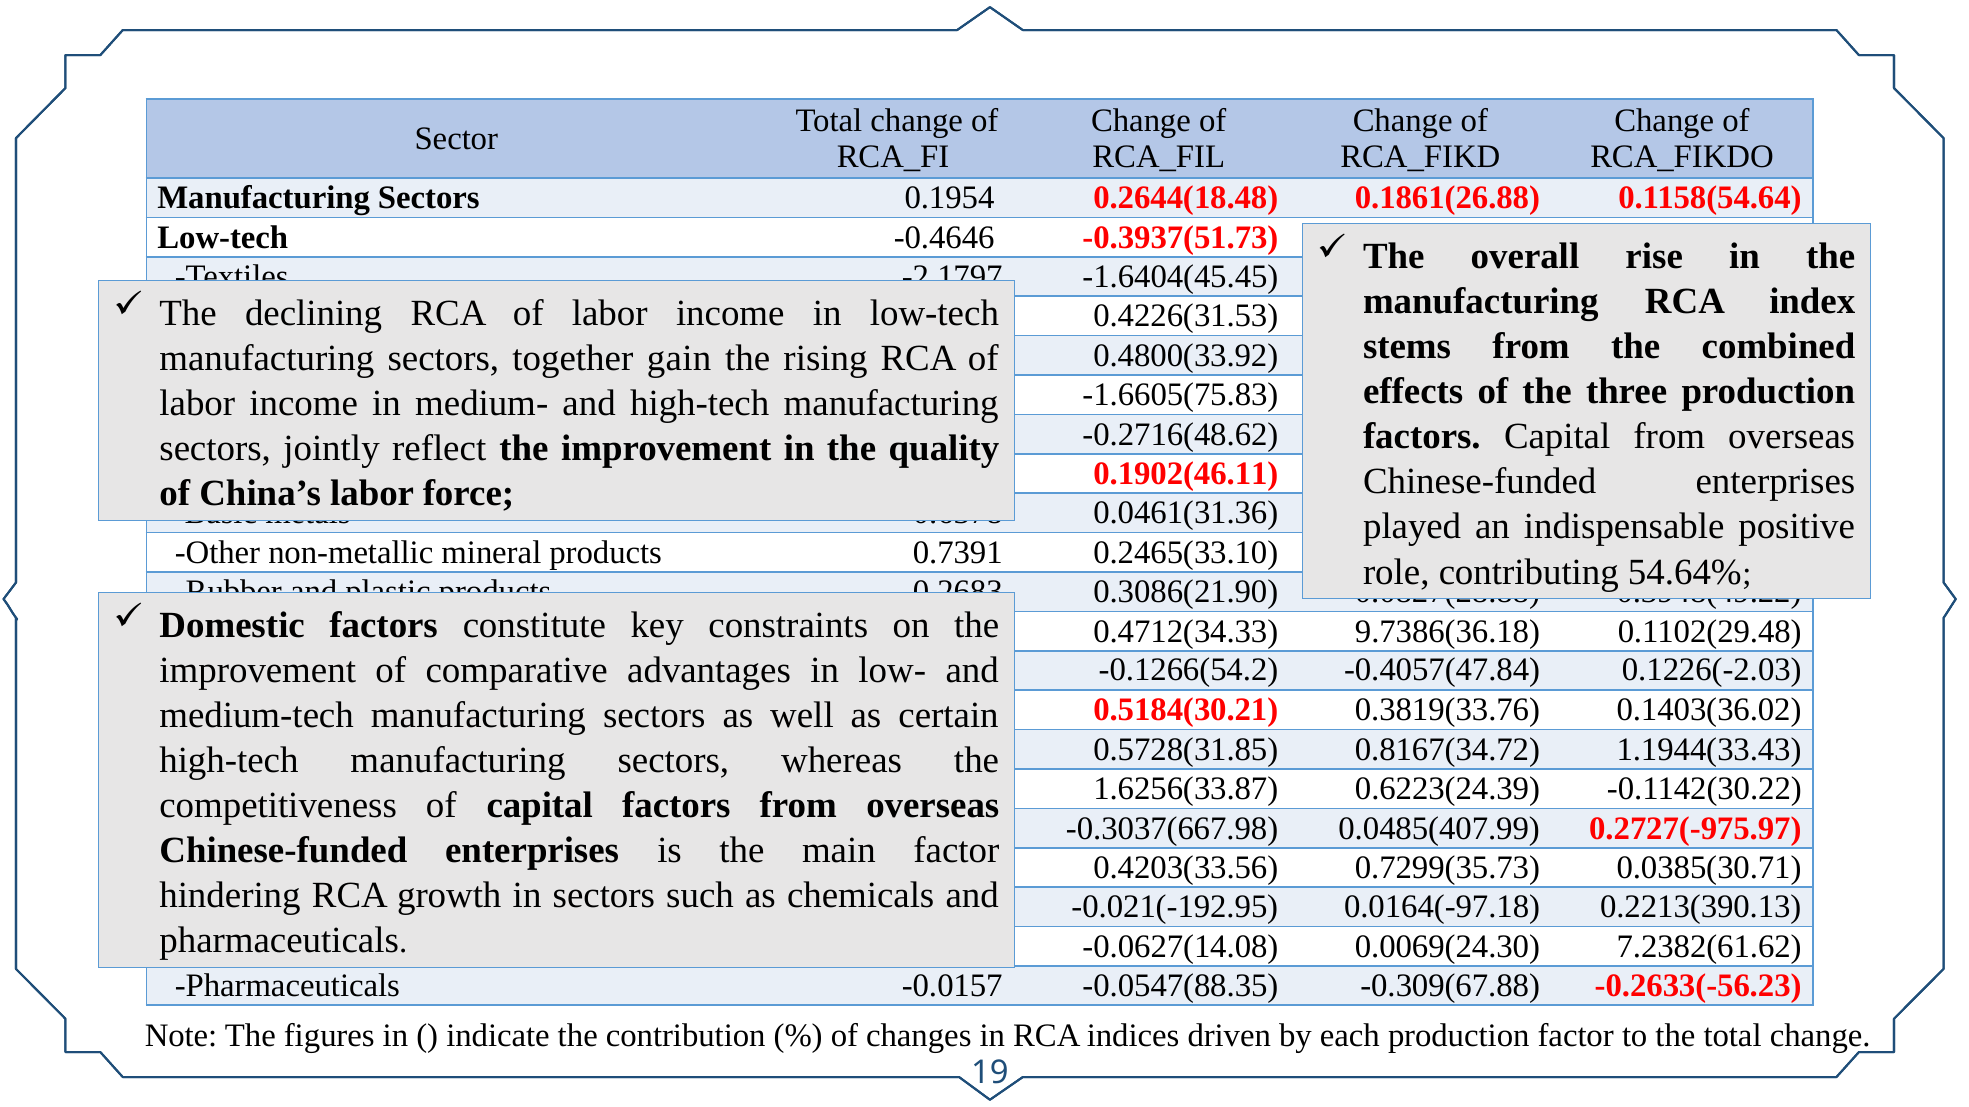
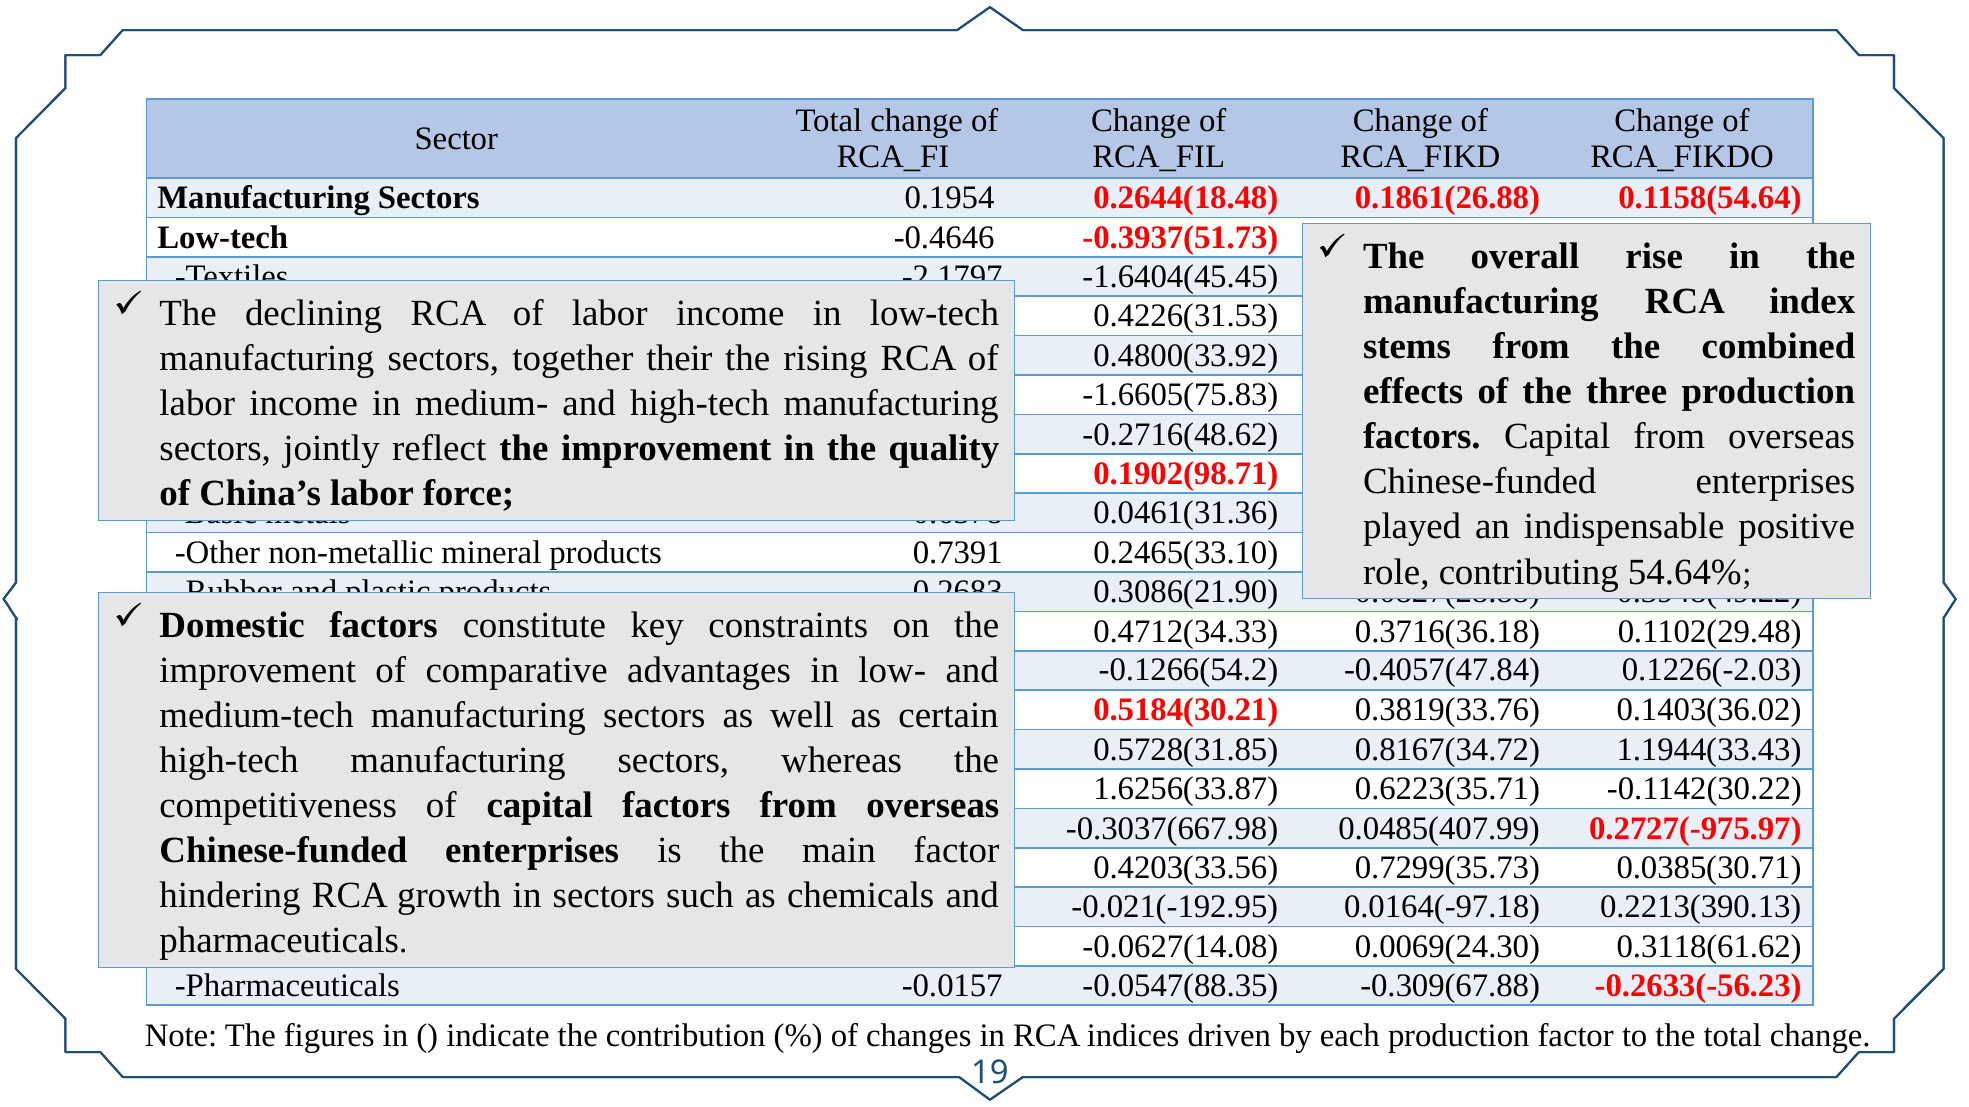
together gain: gain -> their
0.1902(46.11: 0.1902(46.11 -> 0.1902(98.71
9.7386(36.18: 9.7386(36.18 -> 0.3716(36.18
0.6223(24.39: 0.6223(24.39 -> 0.6223(35.71
7.2382(61.62: 7.2382(61.62 -> 0.3118(61.62
